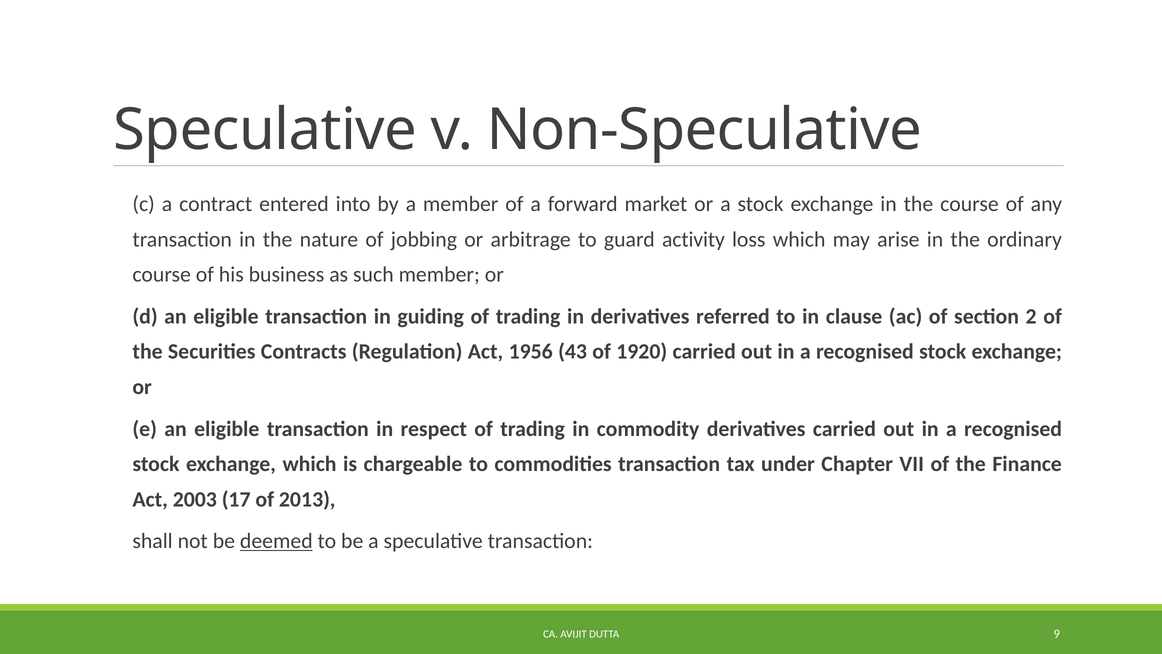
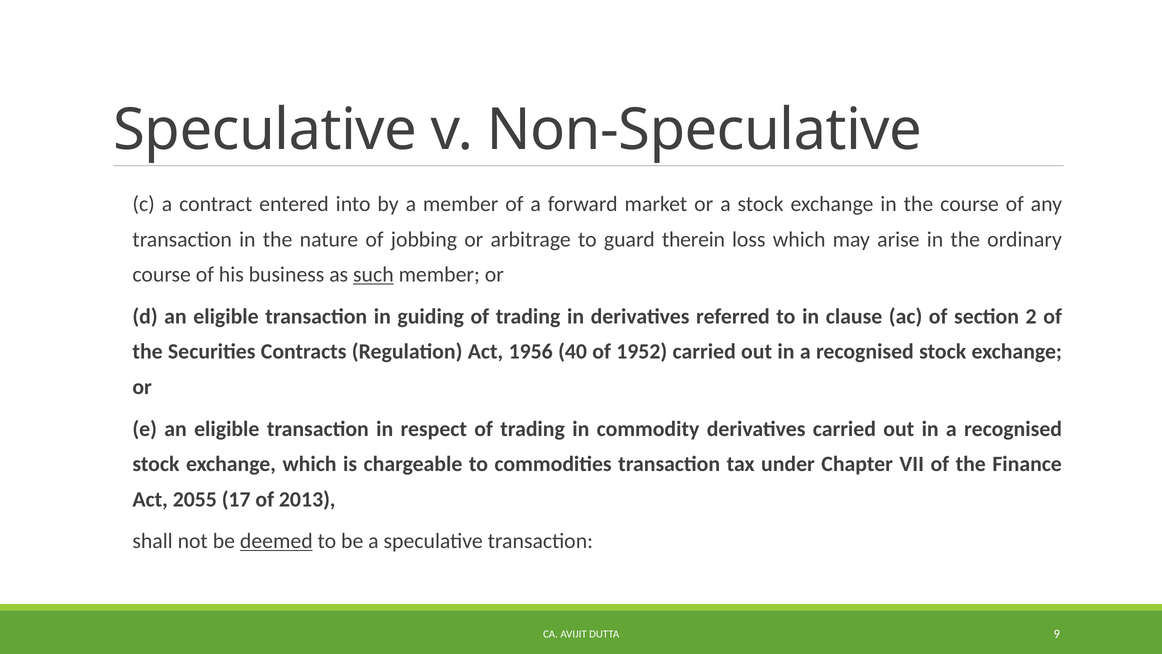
activity: activity -> therein
such underline: none -> present
43: 43 -> 40
1920: 1920 -> 1952
2003: 2003 -> 2055
